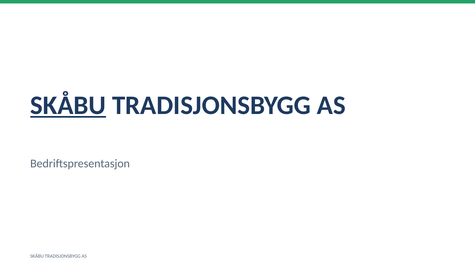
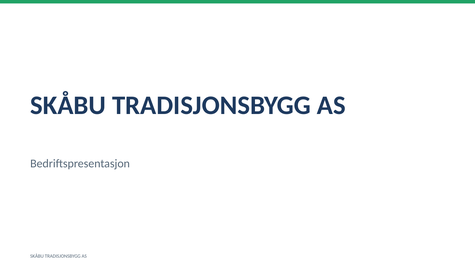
SKÅBU at (68, 105) underline: present -> none
